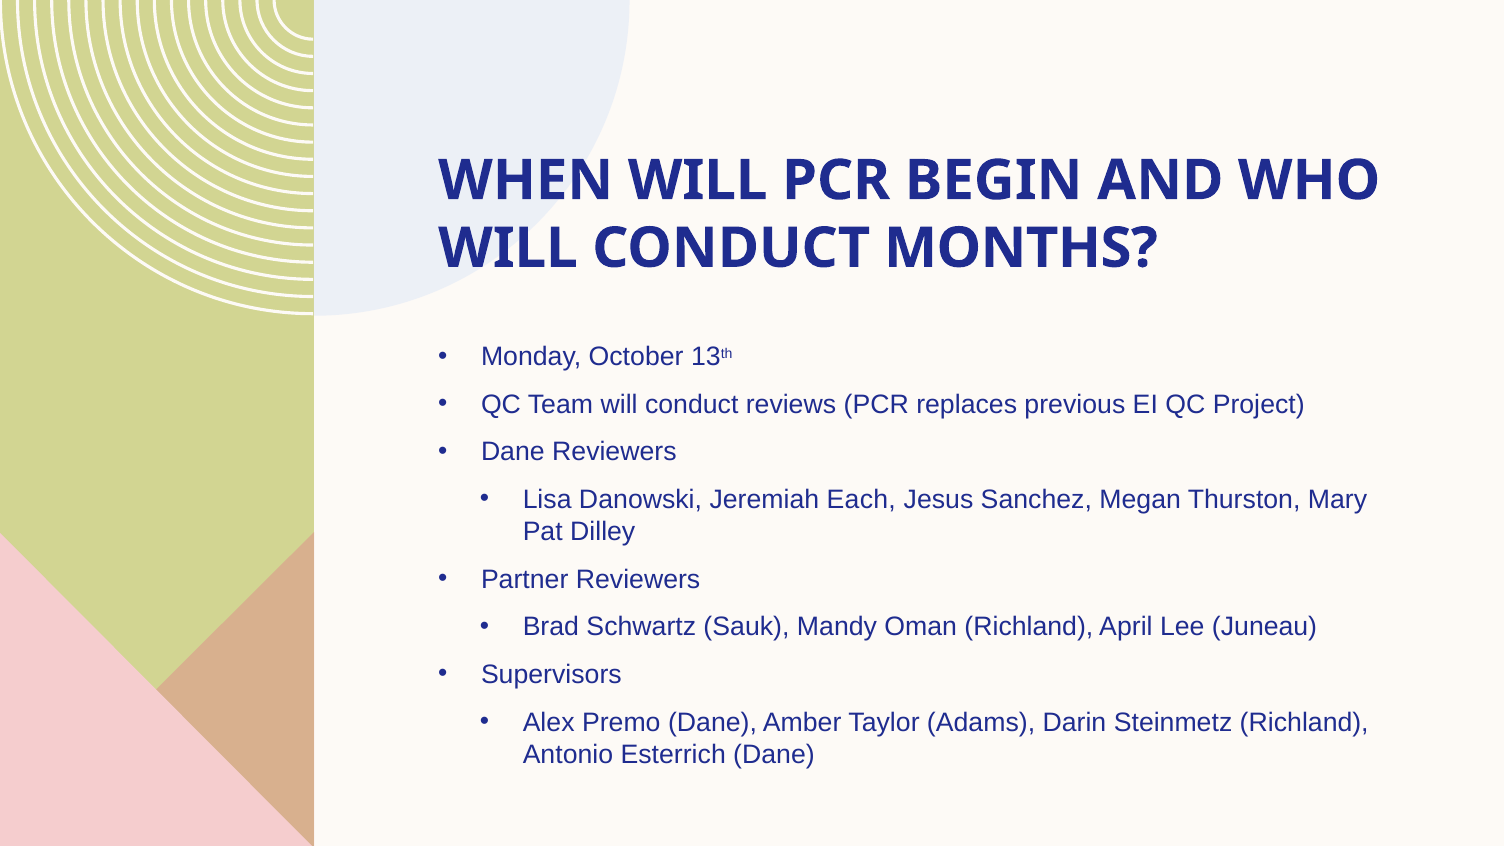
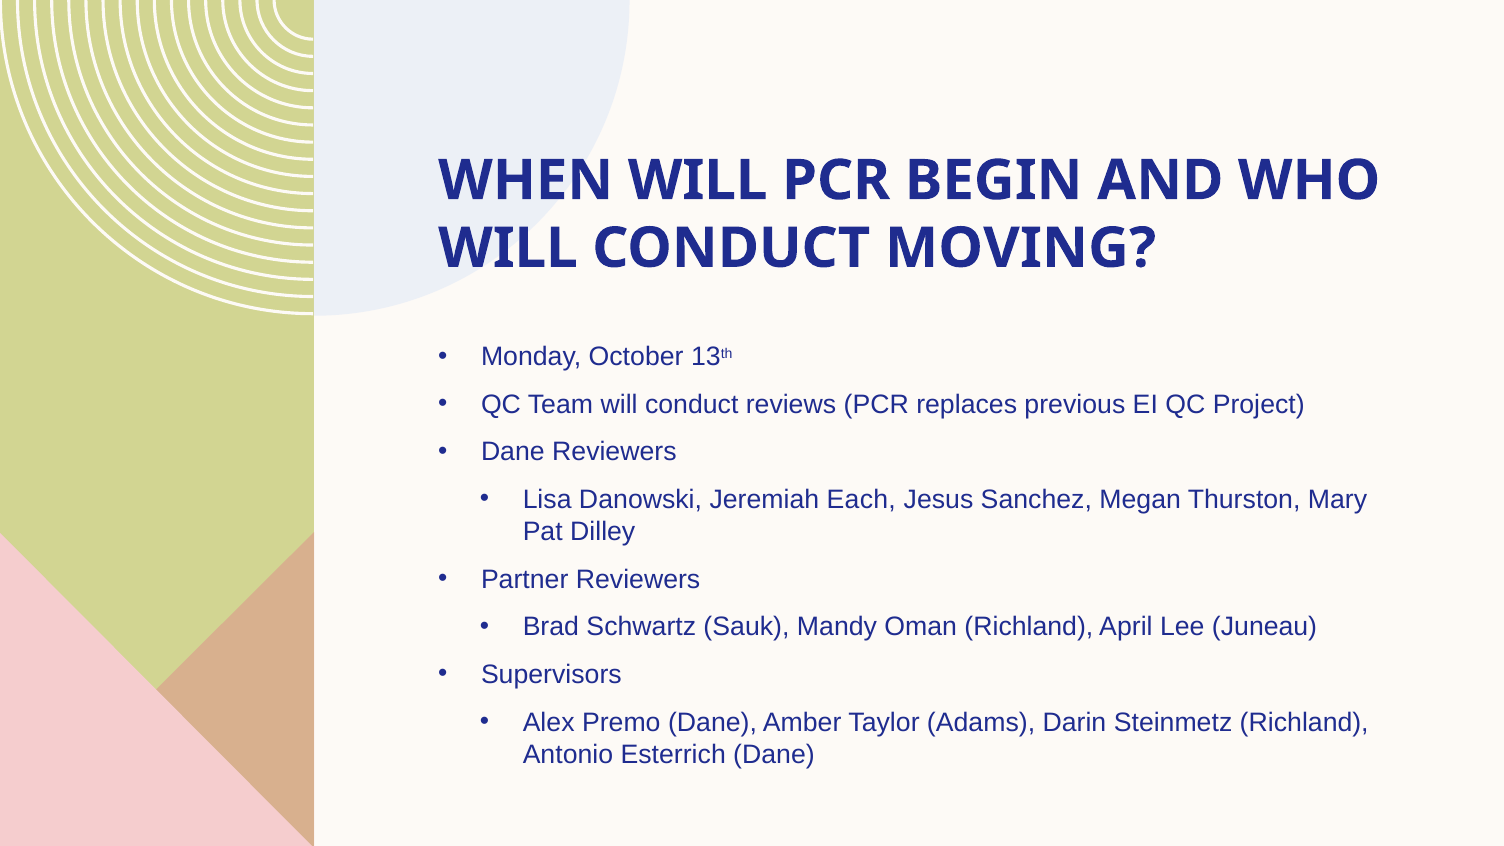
MONTHS: MONTHS -> MOVING
